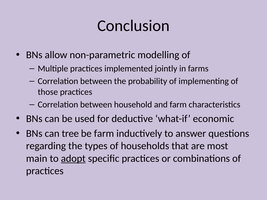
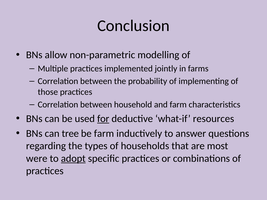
for underline: none -> present
economic: economic -> resources
main: main -> were
